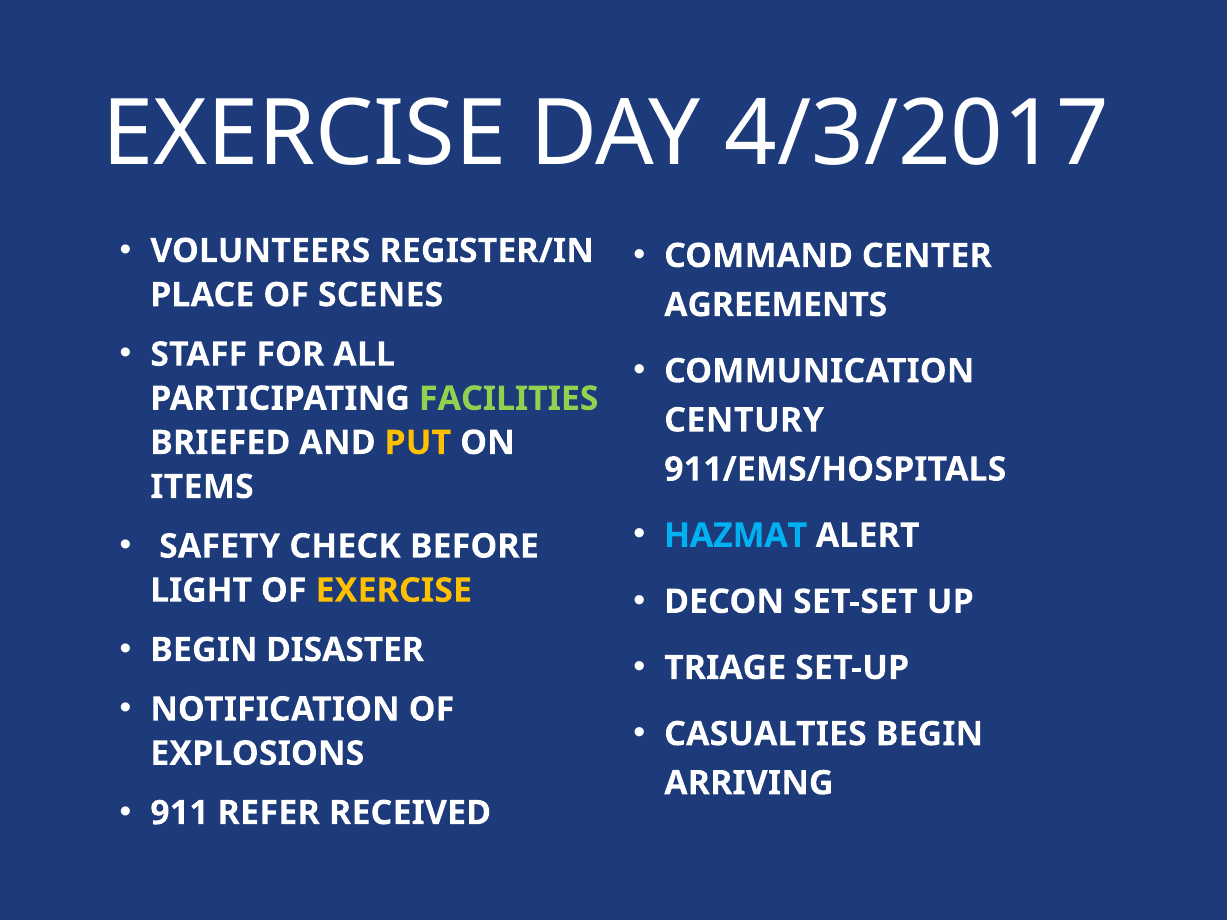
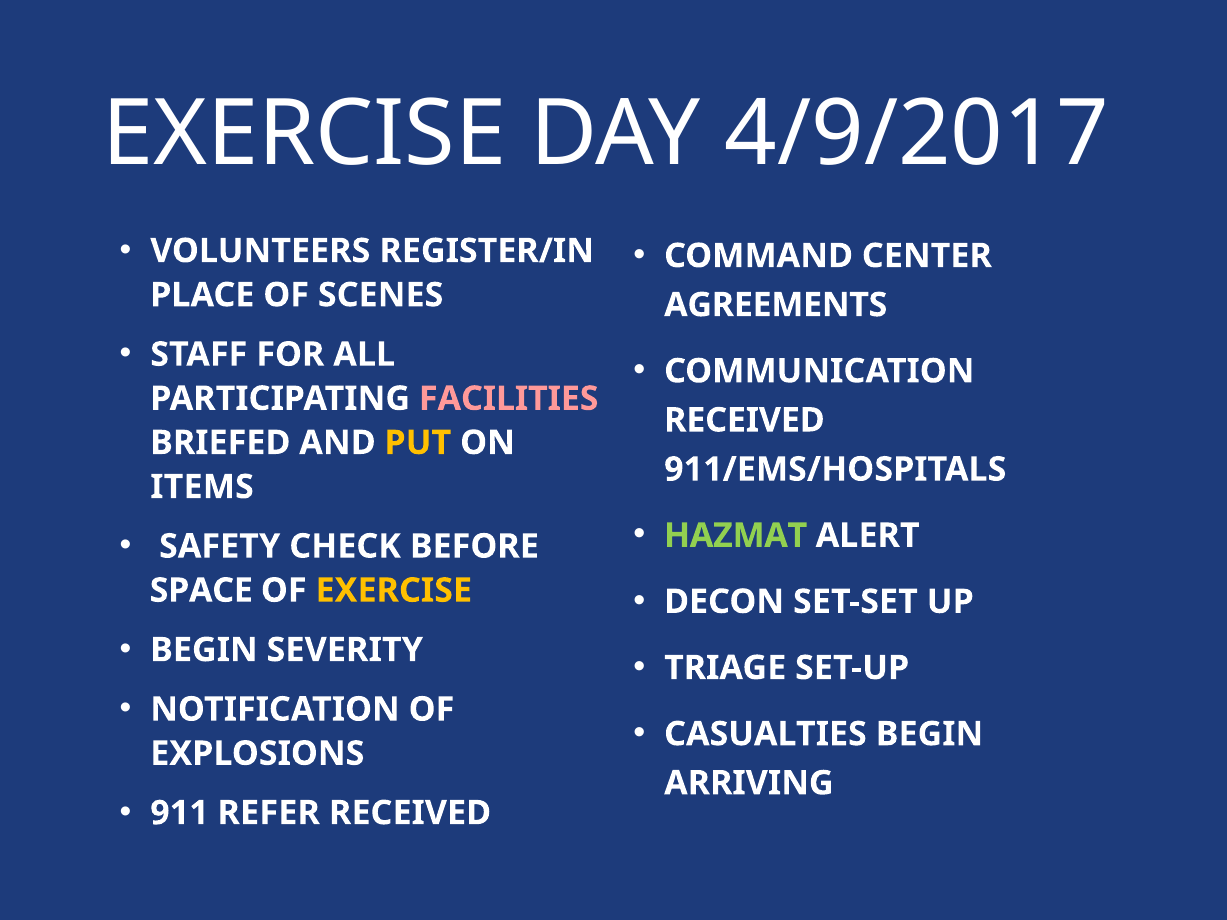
4/3/2017: 4/3/2017 -> 4/9/2017
FACILITIES colour: light green -> pink
CENTURY at (744, 420): CENTURY -> RECEIVED
HAZMAT colour: light blue -> light green
LIGHT: LIGHT -> SPACE
DISASTER: DISASTER -> SEVERITY
